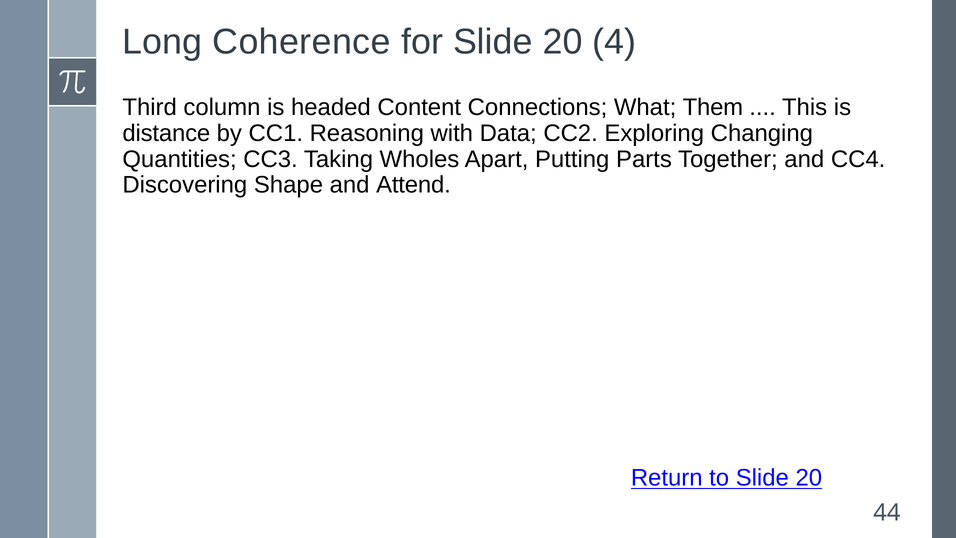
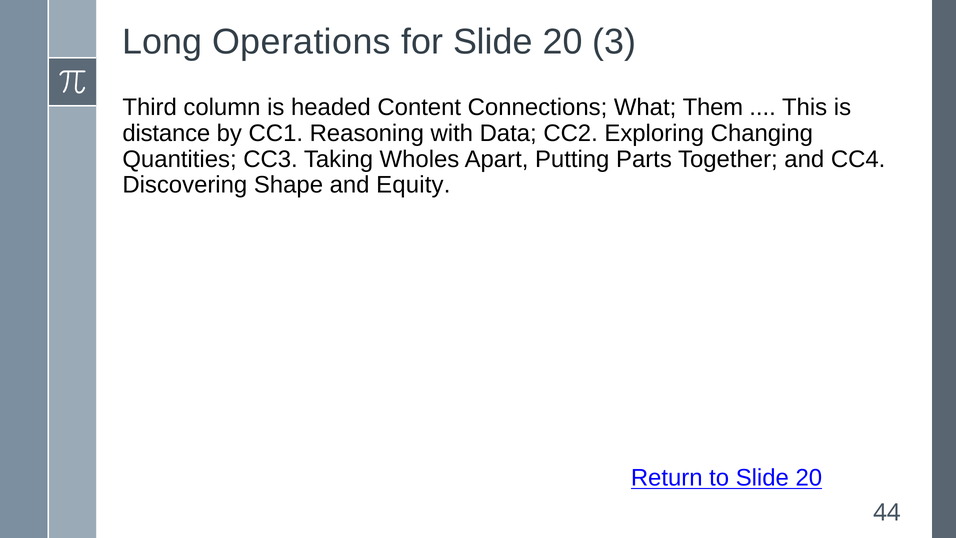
Coherence: Coherence -> Operations
4: 4 -> 3
Attend: Attend -> Equity
